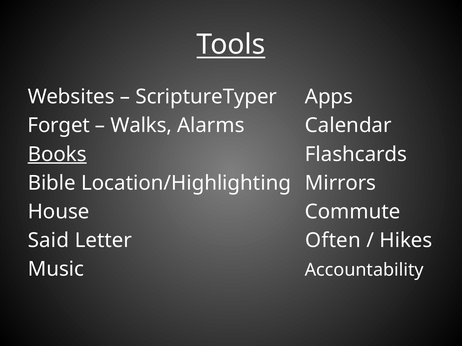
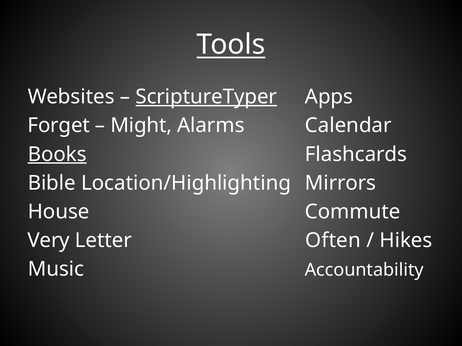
ScriptureTyper underline: none -> present
Walks: Walks -> Might
Said: Said -> Very
